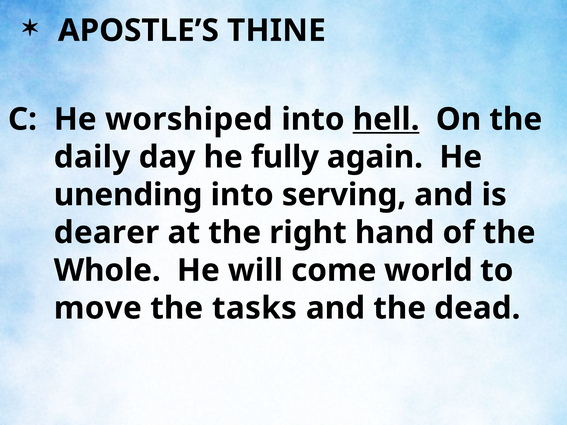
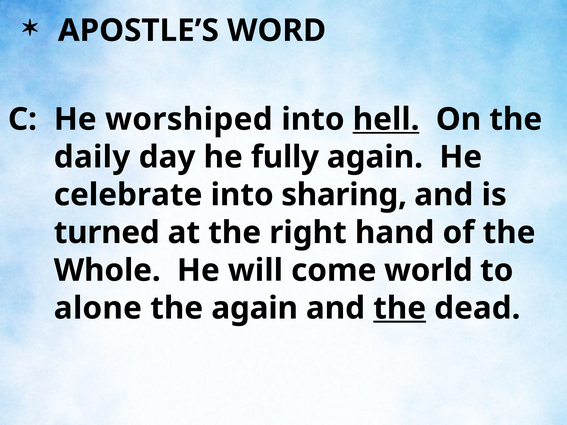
THINE: THINE -> WORD
unending: unending -> celebrate
serving: serving -> sharing
dearer: dearer -> turned
move: move -> alone
the tasks: tasks -> again
the at (400, 308) underline: none -> present
